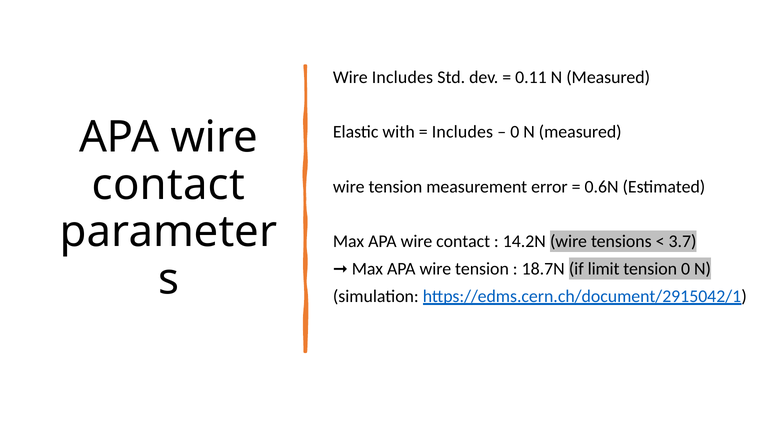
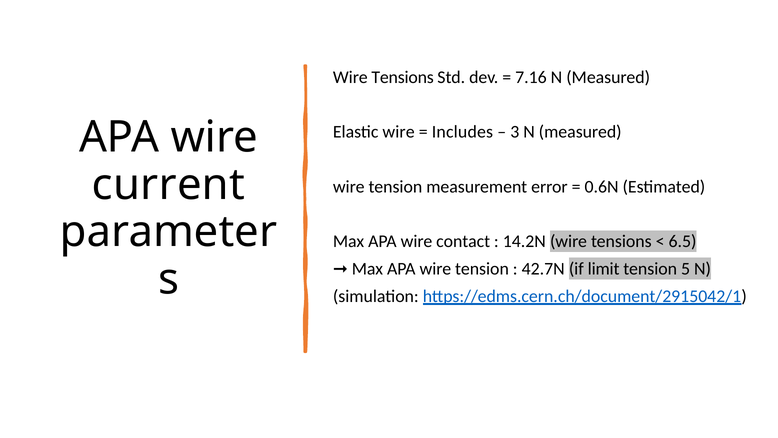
Includes at (402, 77): Includes -> Tensions
0.11: 0.11 -> 7.16
Elastic with: with -> wire
0 at (515, 132): 0 -> 3
contact at (168, 184): contact -> current
3.7: 3.7 -> 6.5
18.7N: 18.7N -> 42.7N
tension 0: 0 -> 5
